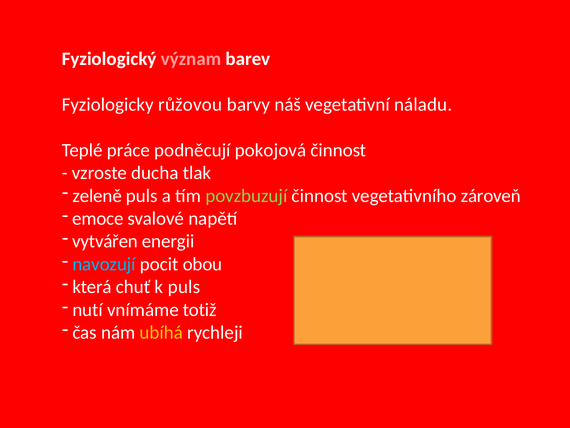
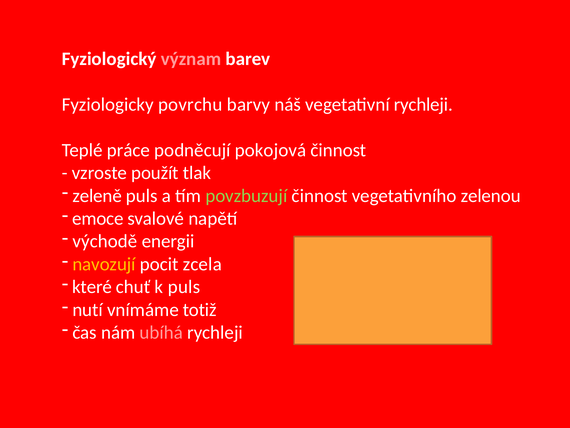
růžovou: růžovou -> povrchu
vegetativní náladu: náladu -> rychleji
ducha: ducha -> použít
zároveň: zároveň -> zelenou
vytvářen: vytvářen -> východě
navozují colour: light blue -> yellow
obou: obou -> zcela
která: která -> které
ubíhá colour: yellow -> pink
